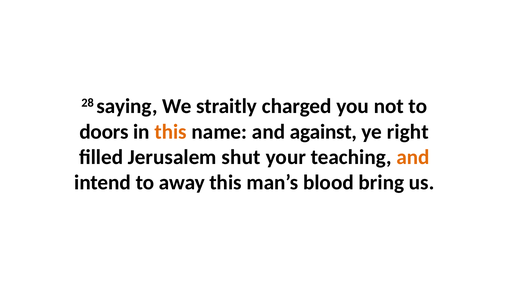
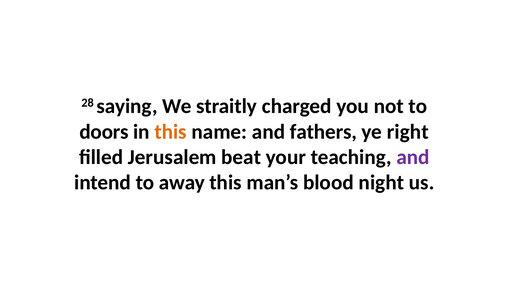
against: against -> fathers
shut: shut -> beat
and at (413, 157) colour: orange -> purple
bring: bring -> night
